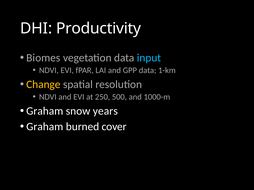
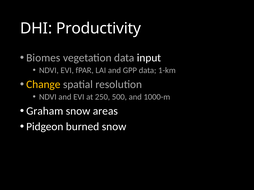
input colour: light blue -> white
years: years -> areas
Graham at (45, 127): Graham -> Pidgeon
burned cover: cover -> snow
